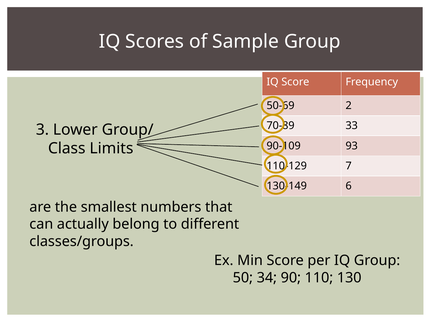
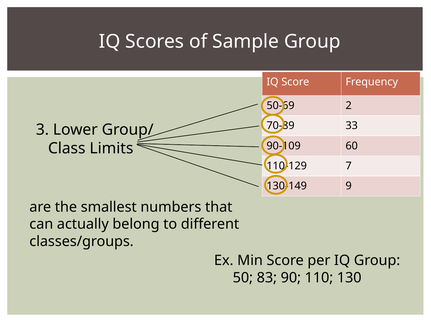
93: 93 -> 60
6: 6 -> 9
34: 34 -> 83
